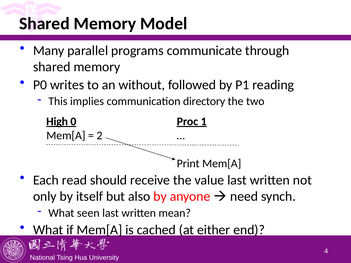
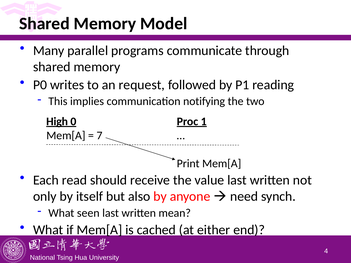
without: without -> request
directory: directory -> notifying
2: 2 -> 7
